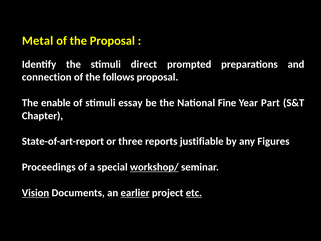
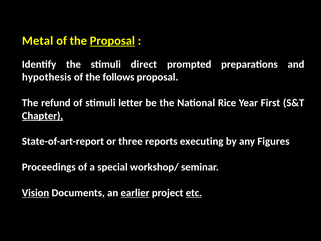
Proposal at (112, 41) underline: none -> present
connection: connection -> hypothesis
enable: enable -> refund
essay: essay -> letter
Fine: Fine -> Rice
Part: Part -> First
Chapter underline: none -> present
justifiable: justifiable -> executing
workshop/ underline: present -> none
